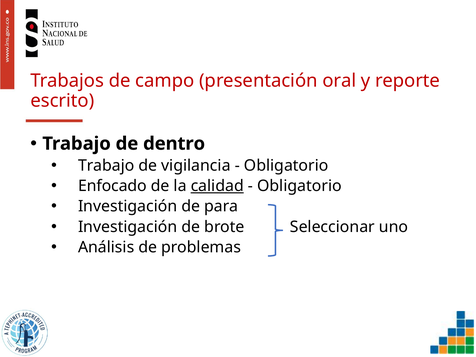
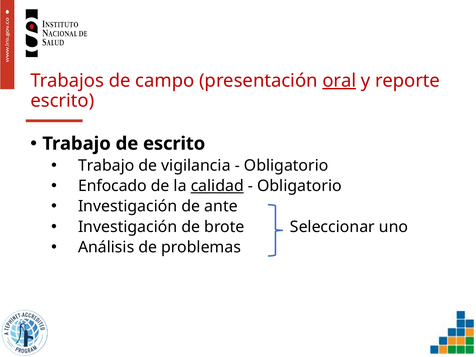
oral underline: none -> present
de dentro: dentro -> escrito
para: para -> ante
